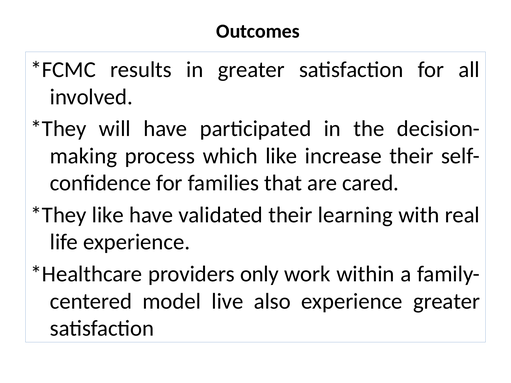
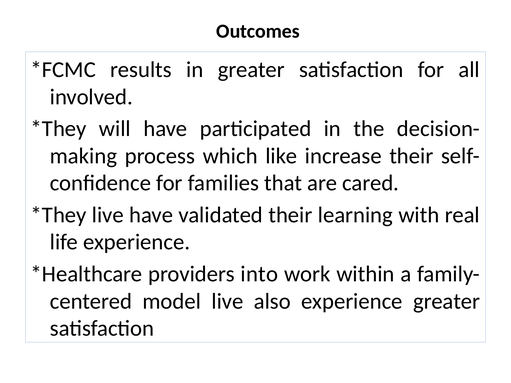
like at (108, 215): like -> live
only: only -> into
